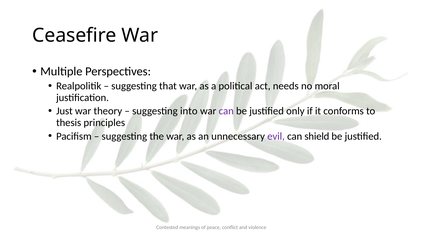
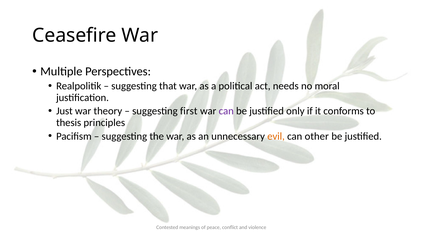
into: into -> first
evil colour: purple -> orange
shield: shield -> other
